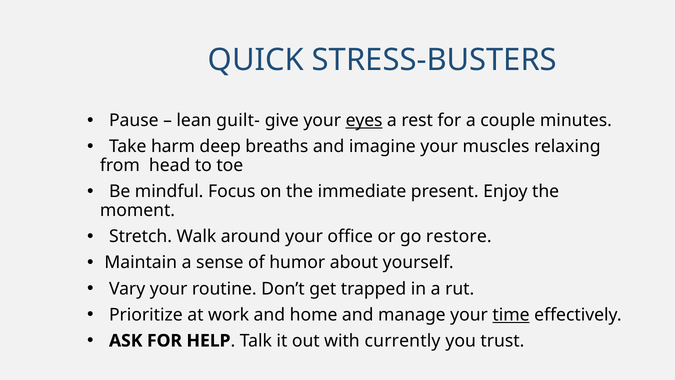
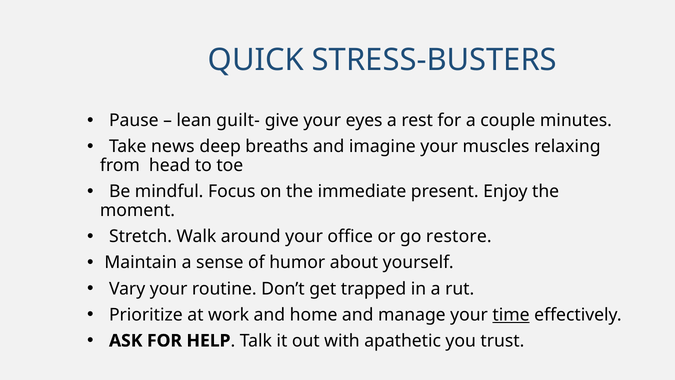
eyes underline: present -> none
harm: harm -> news
currently: currently -> apathetic
